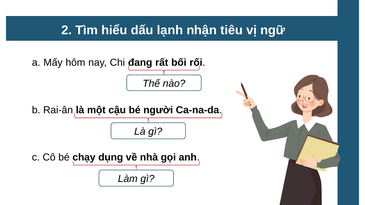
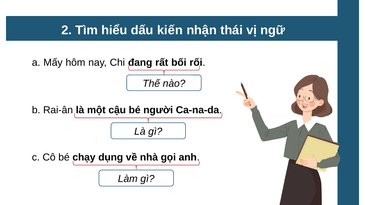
lạnh: lạnh -> kiến
tiêu: tiêu -> thái
